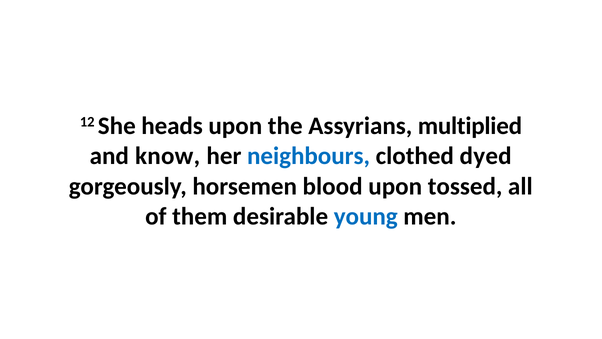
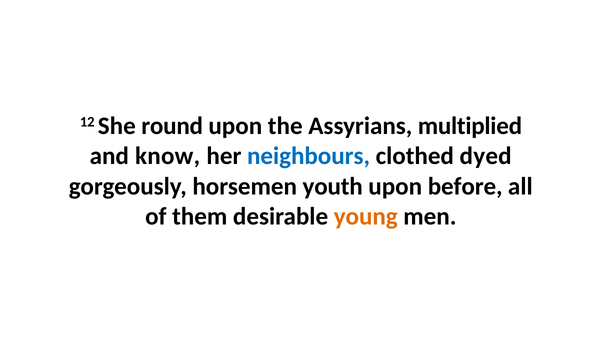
heads: heads -> round
blood: blood -> youth
tossed: tossed -> before
young colour: blue -> orange
